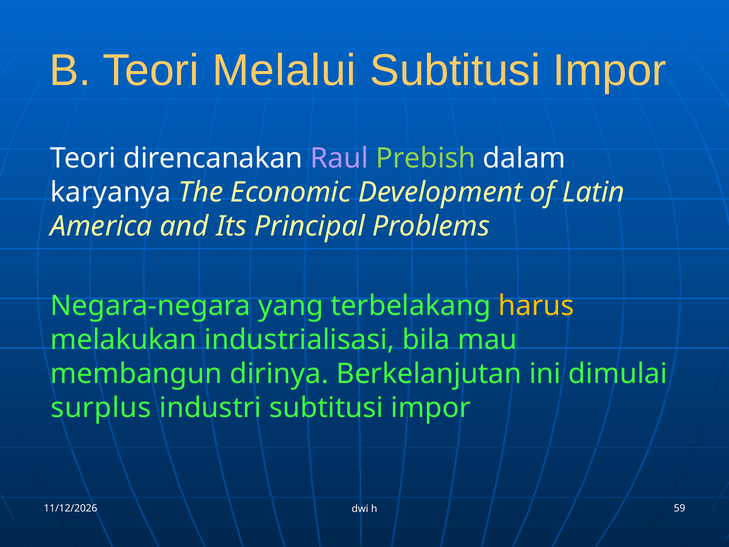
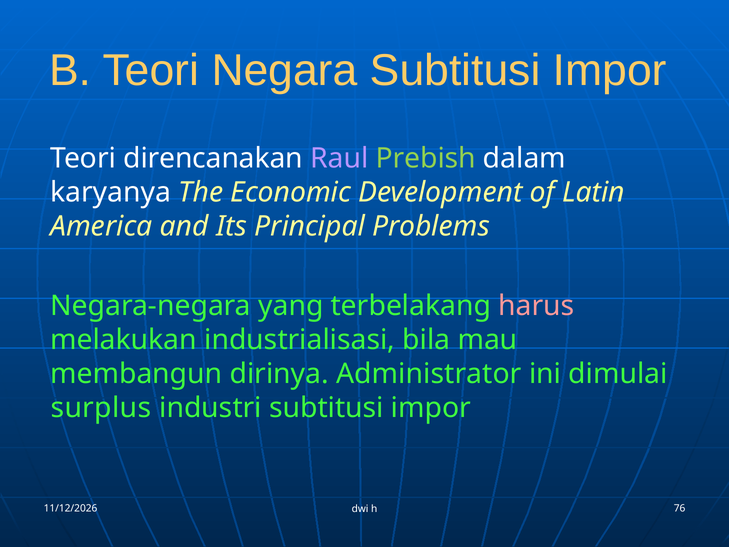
Melalui: Melalui -> Negara
harus colour: yellow -> pink
Berkelanjutan: Berkelanjutan -> Administrator
59: 59 -> 76
